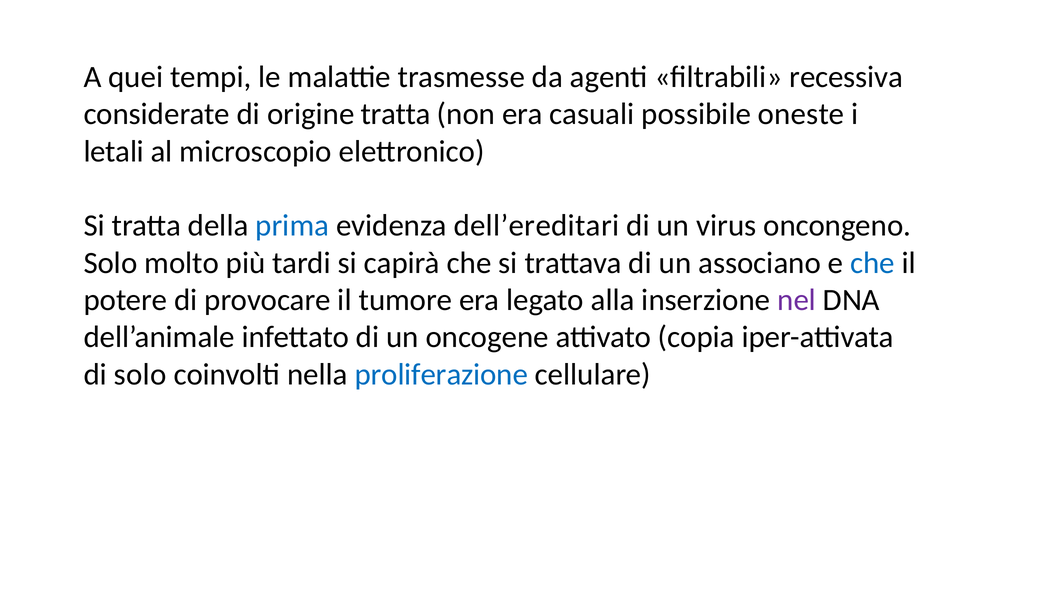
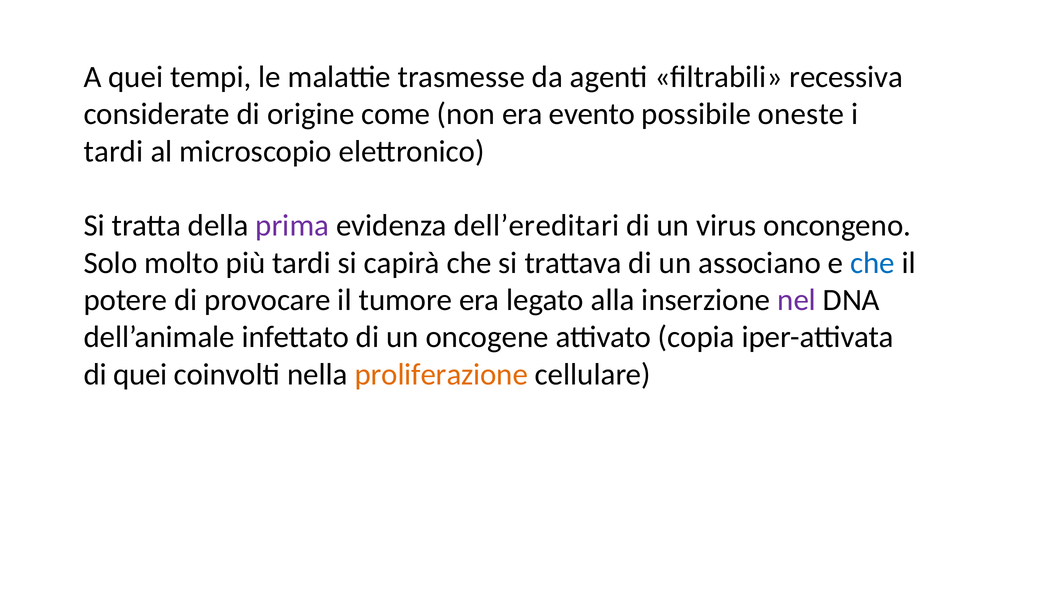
origine tratta: tratta -> come
casuali: casuali -> evento
letali at (114, 151): letali -> tardi
prima colour: blue -> purple
di solo: solo -> quei
proliferazione colour: blue -> orange
